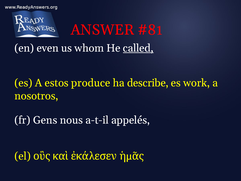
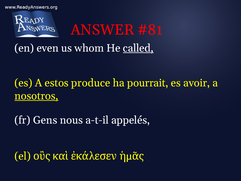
describe: describe -> pourrait
work: work -> avoir
nosotros underline: none -> present
